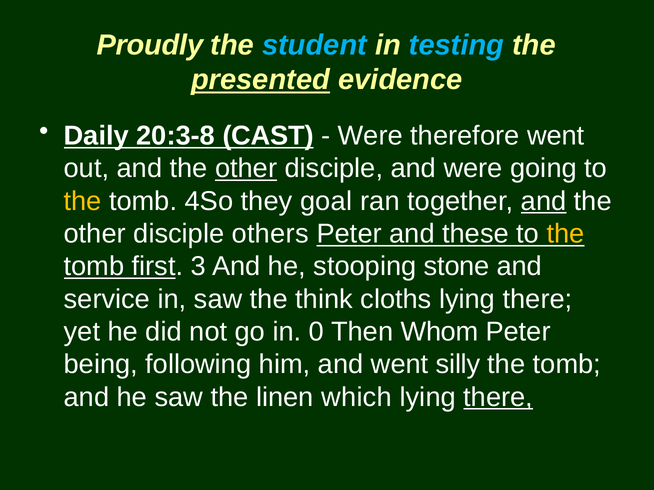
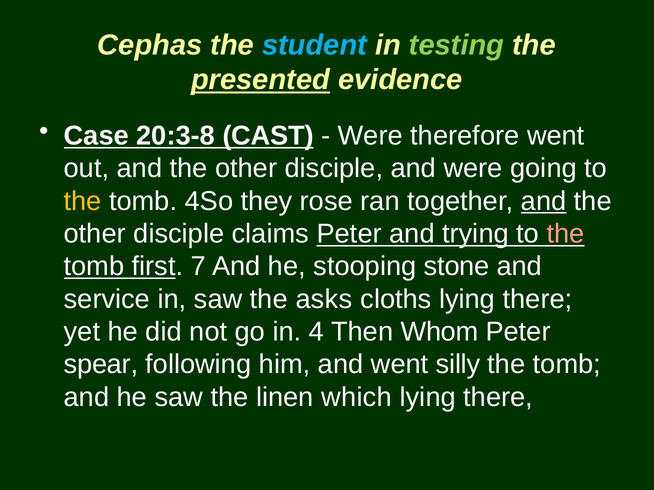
Proudly: Proudly -> Cephas
testing colour: light blue -> light green
Daily: Daily -> Case
other at (246, 169) underline: present -> none
goal: goal -> rose
others: others -> claims
these: these -> trying
the at (566, 234) colour: yellow -> pink
3: 3 -> 7
think: think -> asks
0: 0 -> 4
being: being -> spear
there at (498, 398) underline: present -> none
